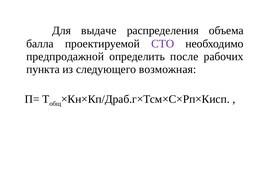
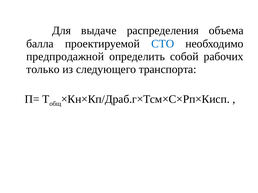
СТО colour: purple -> blue
после: после -> собой
пункта: пункта -> только
возможная: возможная -> транспорта
